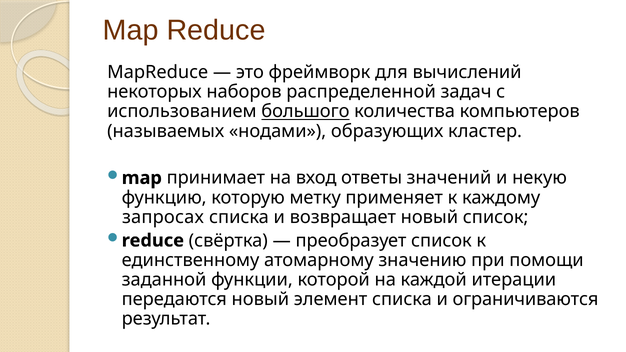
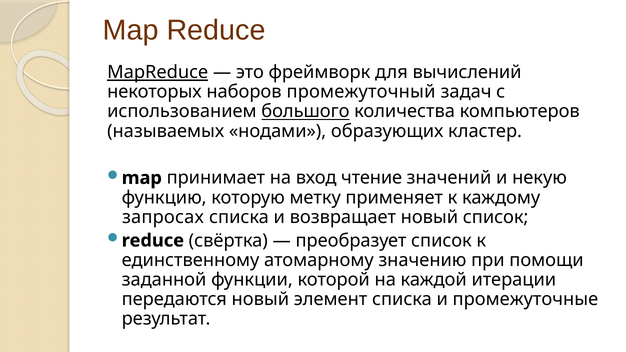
MapReduce underline: none -> present
распределенной: распределенной -> промежуточный
ответы: ответы -> чтение
ограничиваются: ограничиваются -> промежуточные
